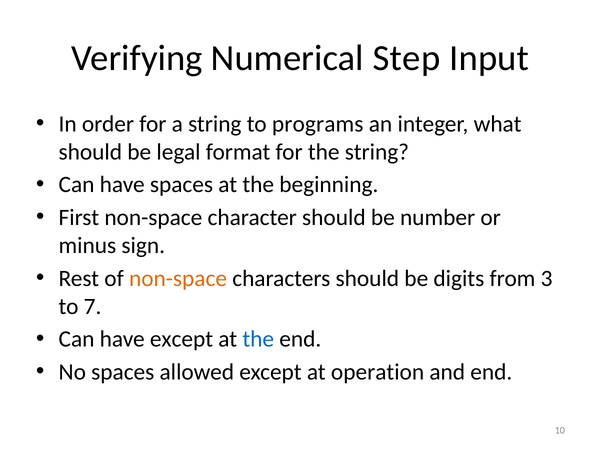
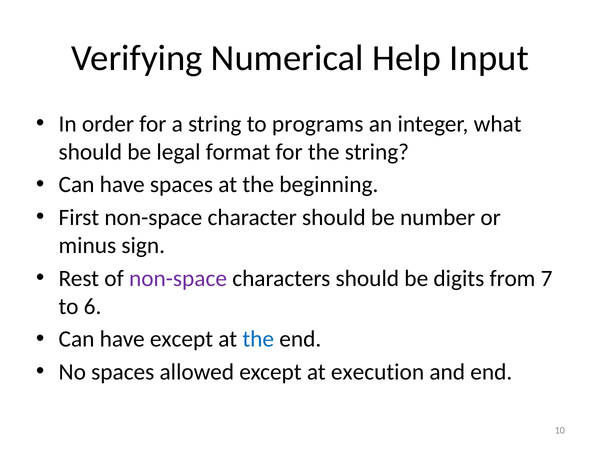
Step: Step -> Help
non-space at (178, 278) colour: orange -> purple
3: 3 -> 7
7: 7 -> 6
operation: operation -> execution
